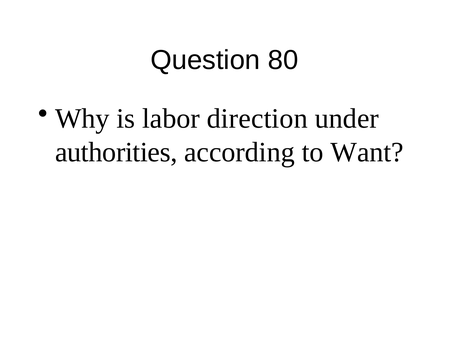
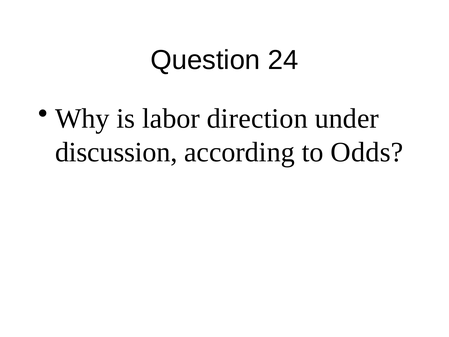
80: 80 -> 24
authorities: authorities -> discussion
Want: Want -> Odds
